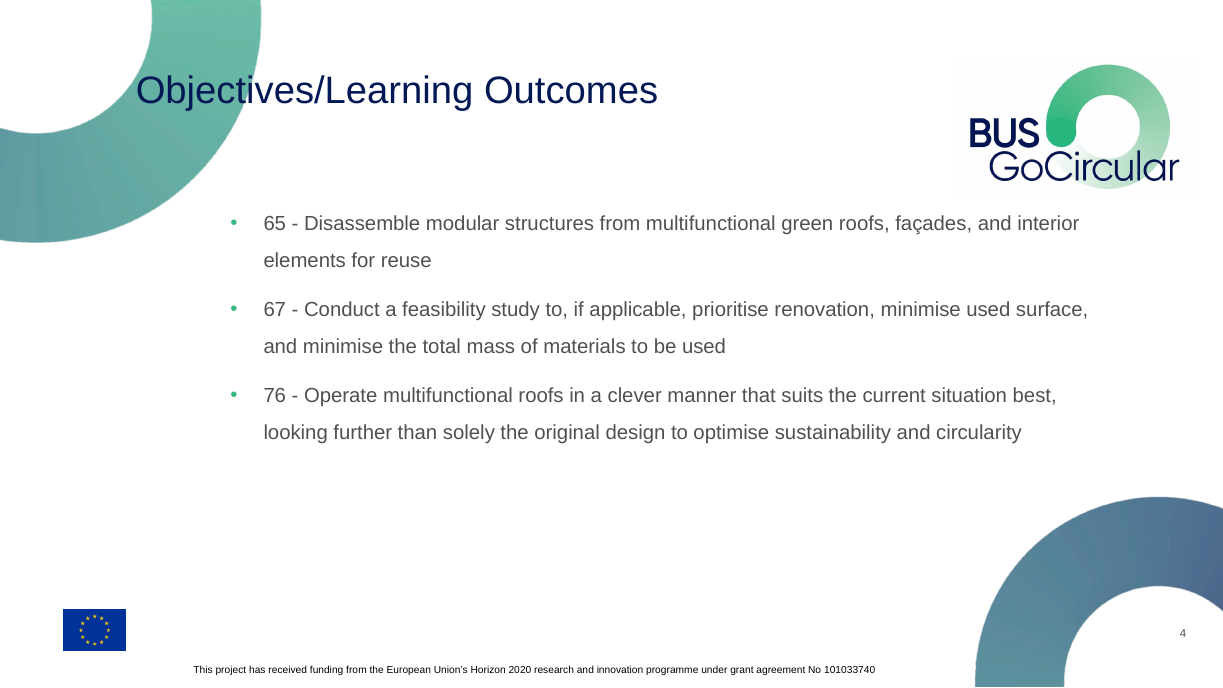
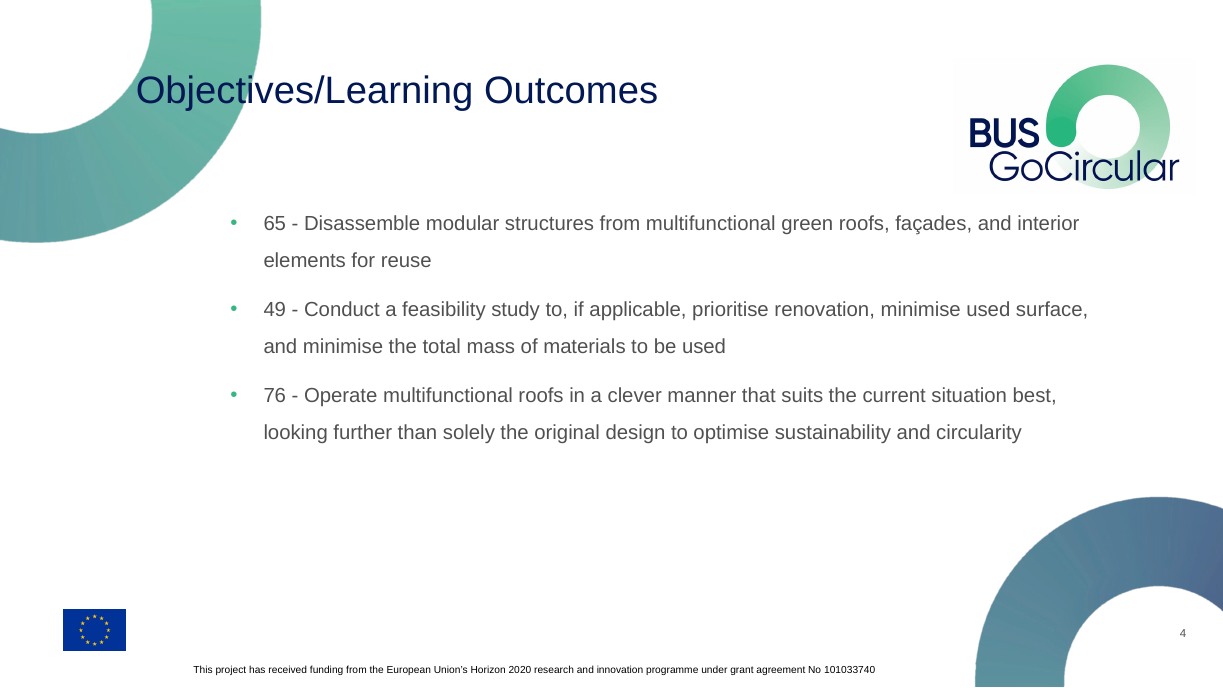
67: 67 -> 49
